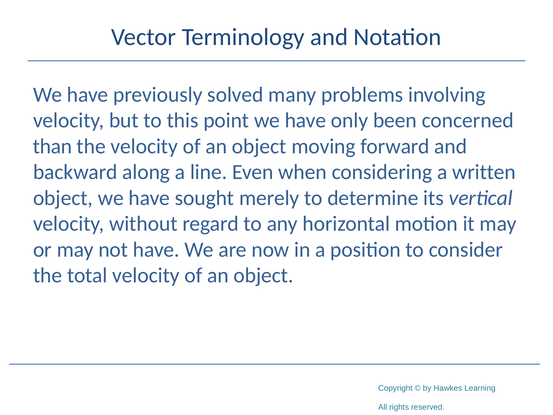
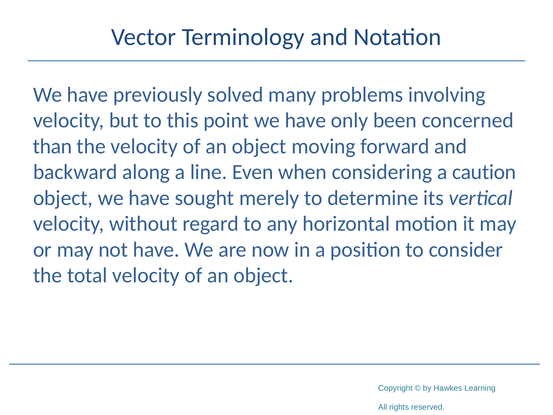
written: written -> caution
